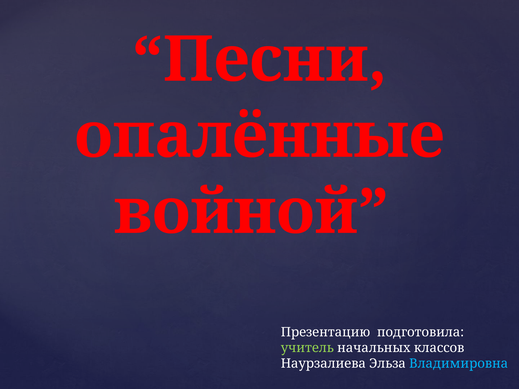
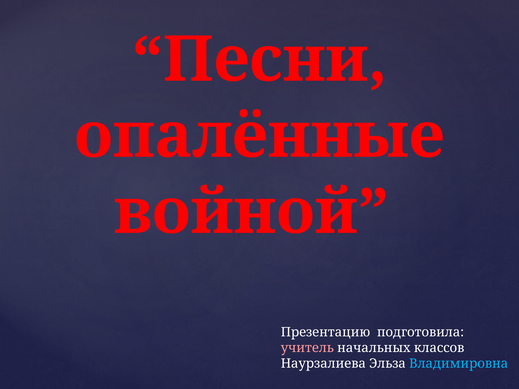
учитель colour: light green -> pink
